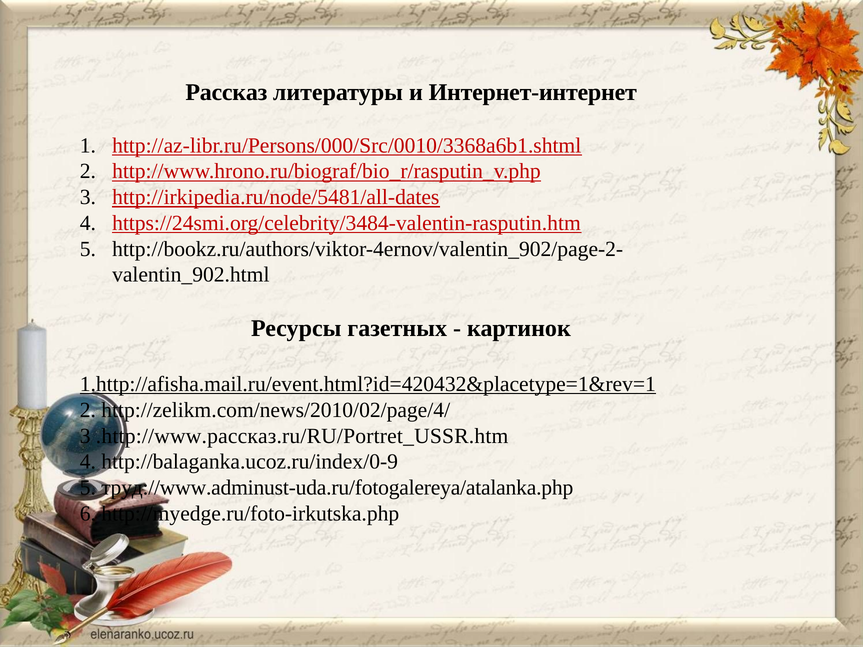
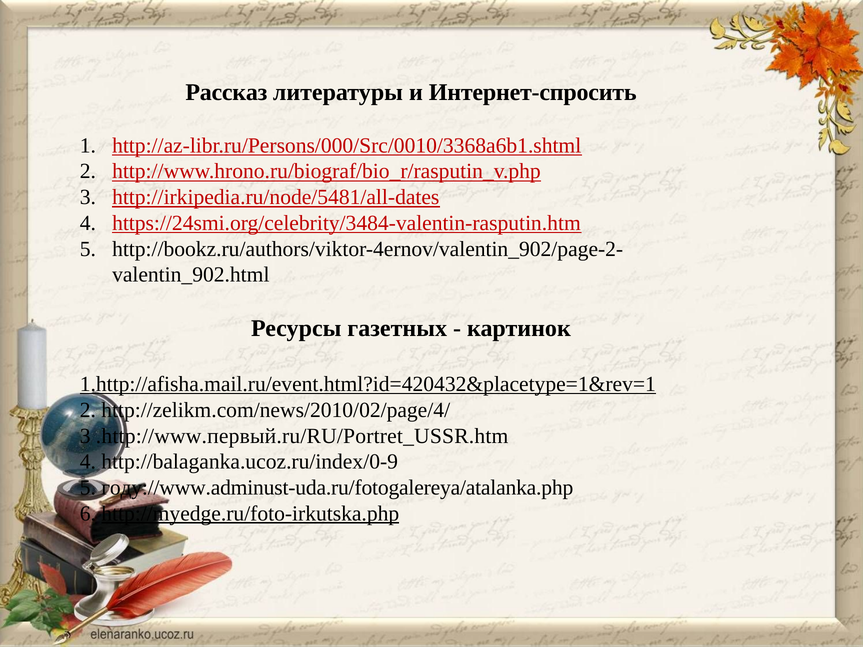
Интернет-интернет: Интернет-интернет -> Интернет-спросить
.http://www.рассказ.ru/RU/Portret_USSR.htm: .http://www.рассказ.ru/RU/Portret_USSR.htm -> .http://www.первый.ru/RU/Portret_USSR.htm
труд://www.adminust-uda.ru/fotogalereya/atalanka.php: труд://www.adminust-uda.ru/fotogalereya/atalanka.php -> году://www.adminust-uda.ru/fotogalereya/atalanka.php
http://myedge.ru/foto-irkutska.php underline: none -> present
